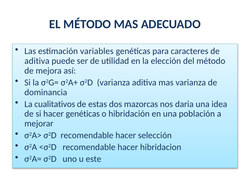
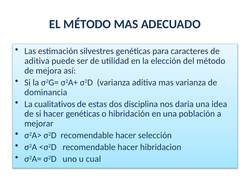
variables: variables -> silvestres
mazorcas: mazorcas -> disciplina
este: este -> cual
